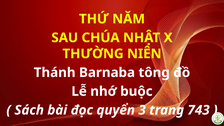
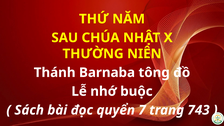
3: 3 -> 7
